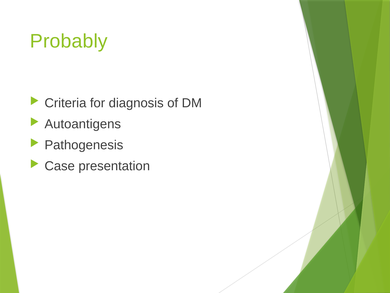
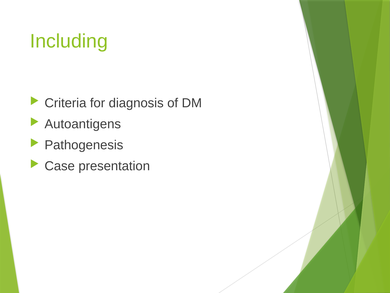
Probably: Probably -> Including
